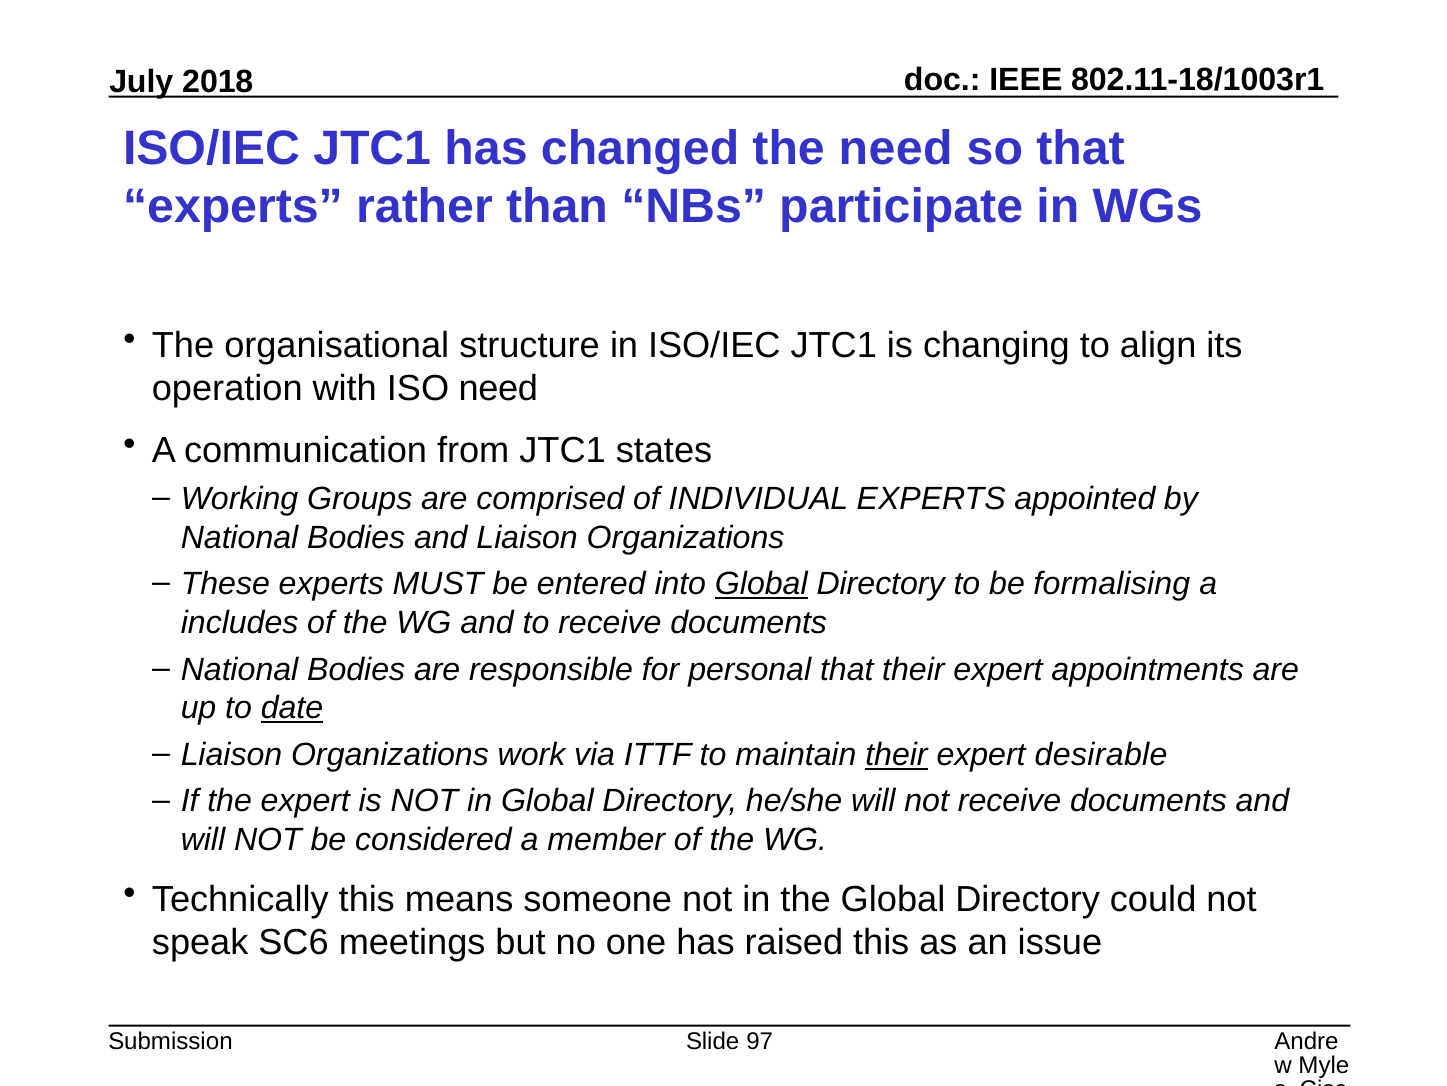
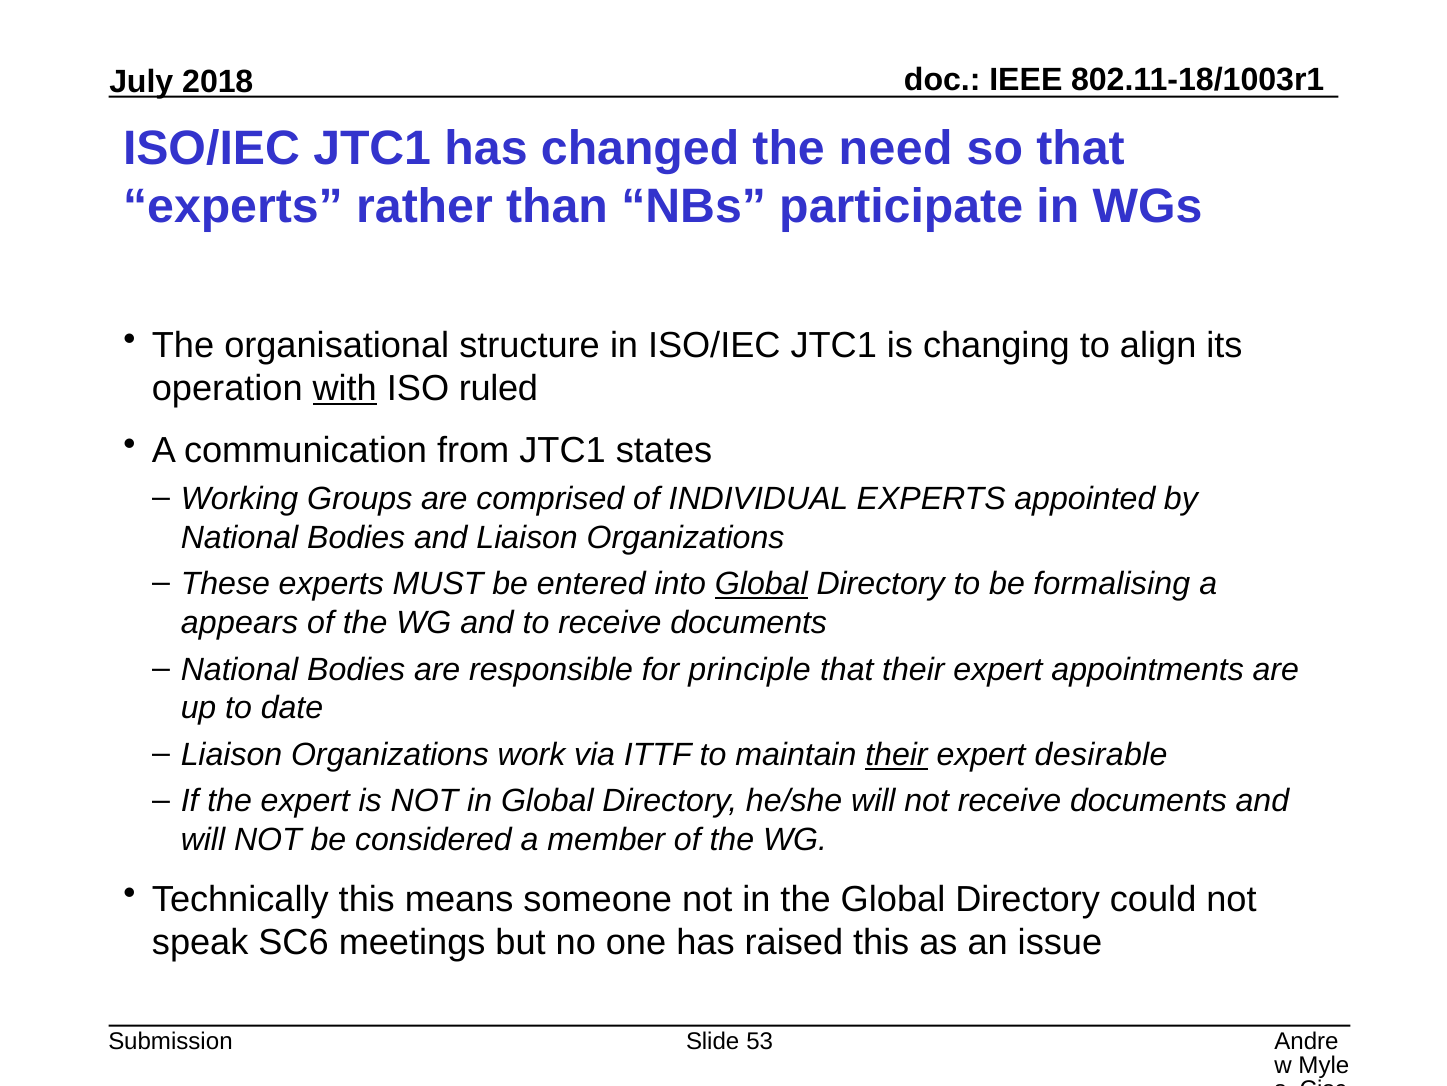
with underline: none -> present
ISO need: need -> ruled
includes: includes -> appears
personal: personal -> principle
date underline: present -> none
97: 97 -> 53
